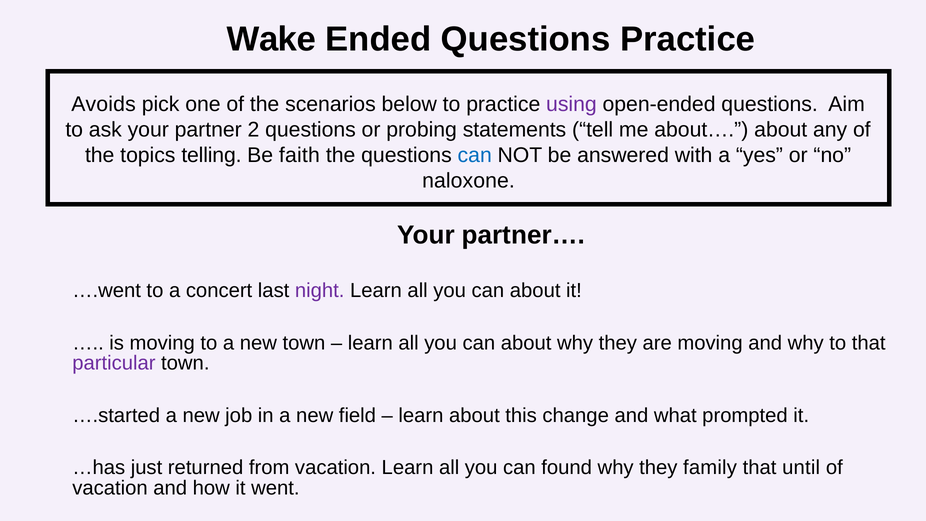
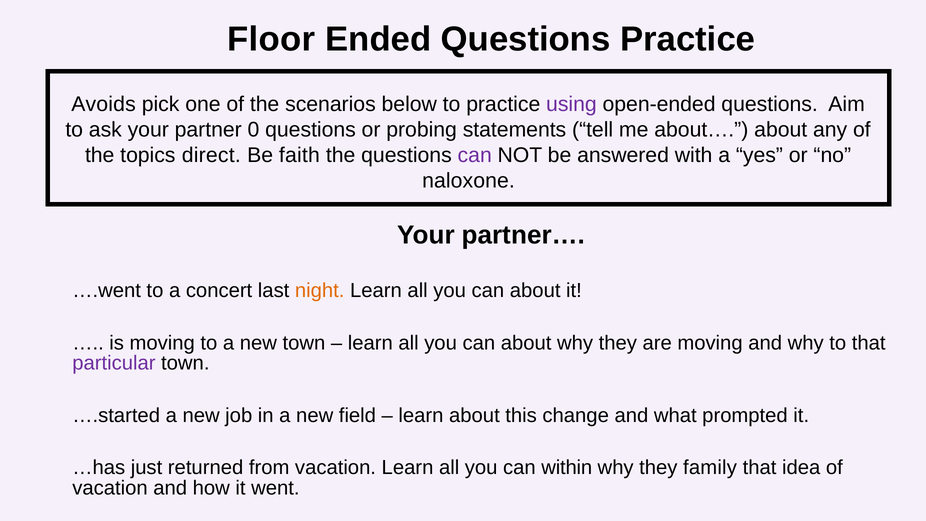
Wake: Wake -> Floor
2: 2 -> 0
telling: telling -> direct
can at (475, 155) colour: blue -> purple
night colour: purple -> orange
found: found -> within
until: until -> idea
